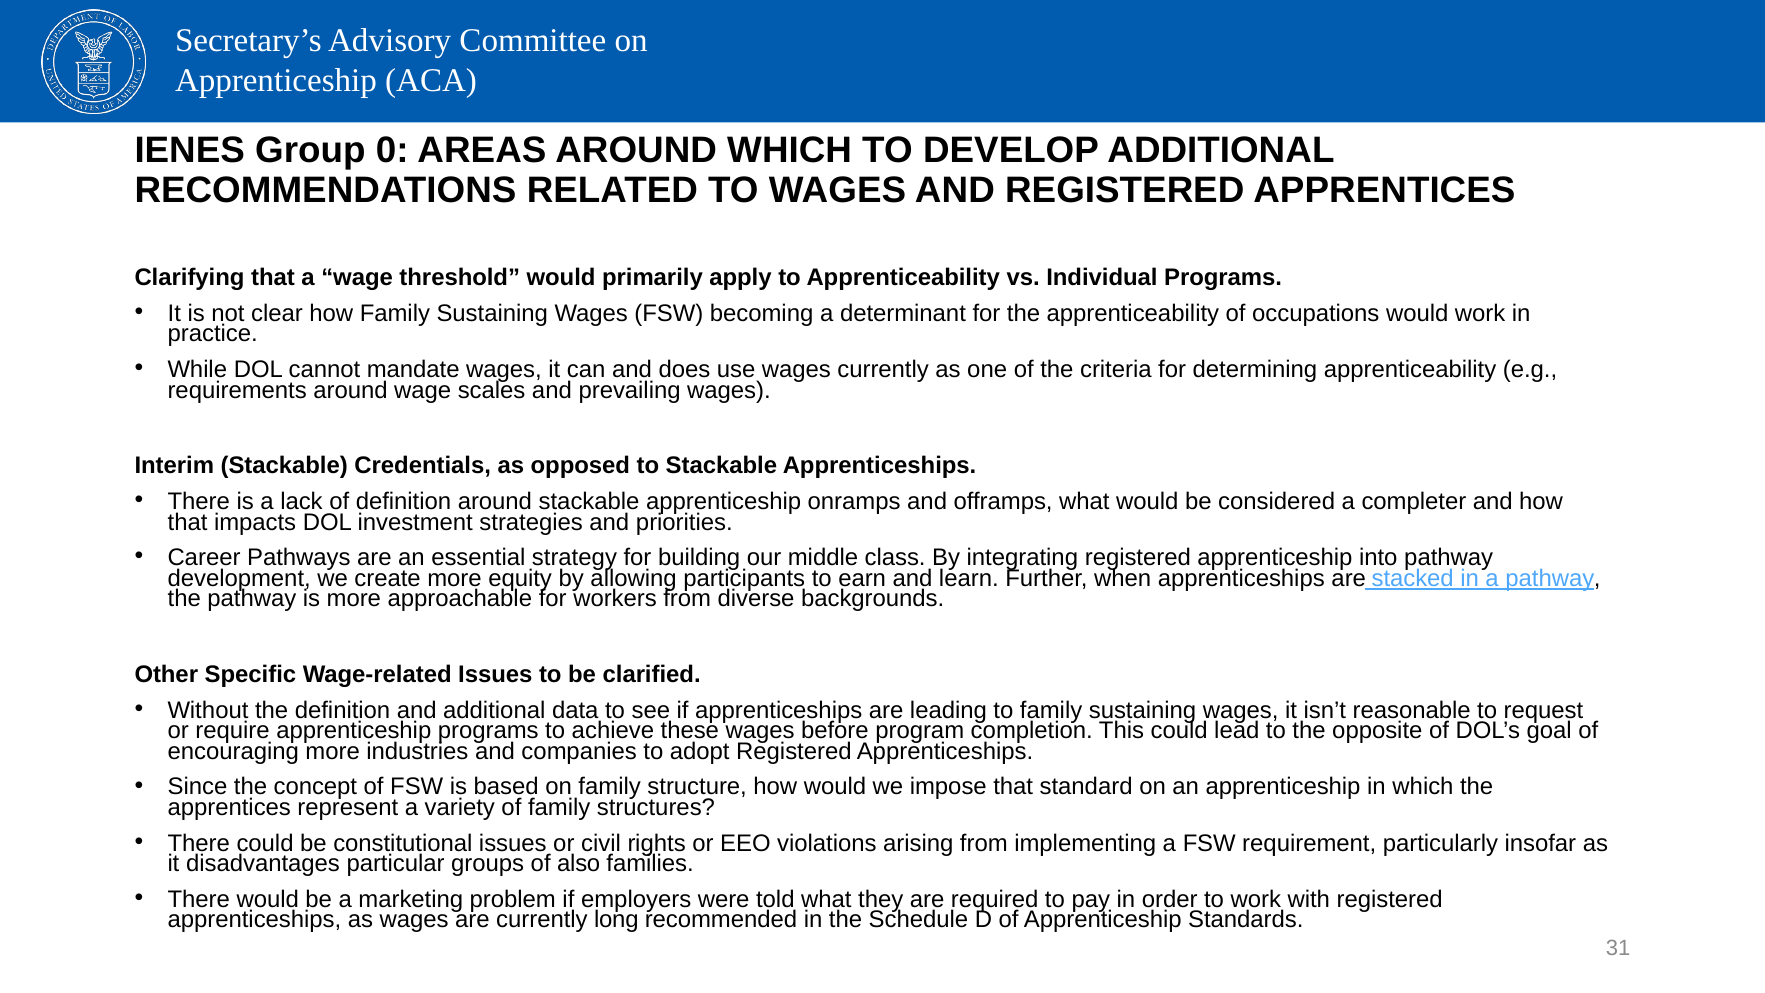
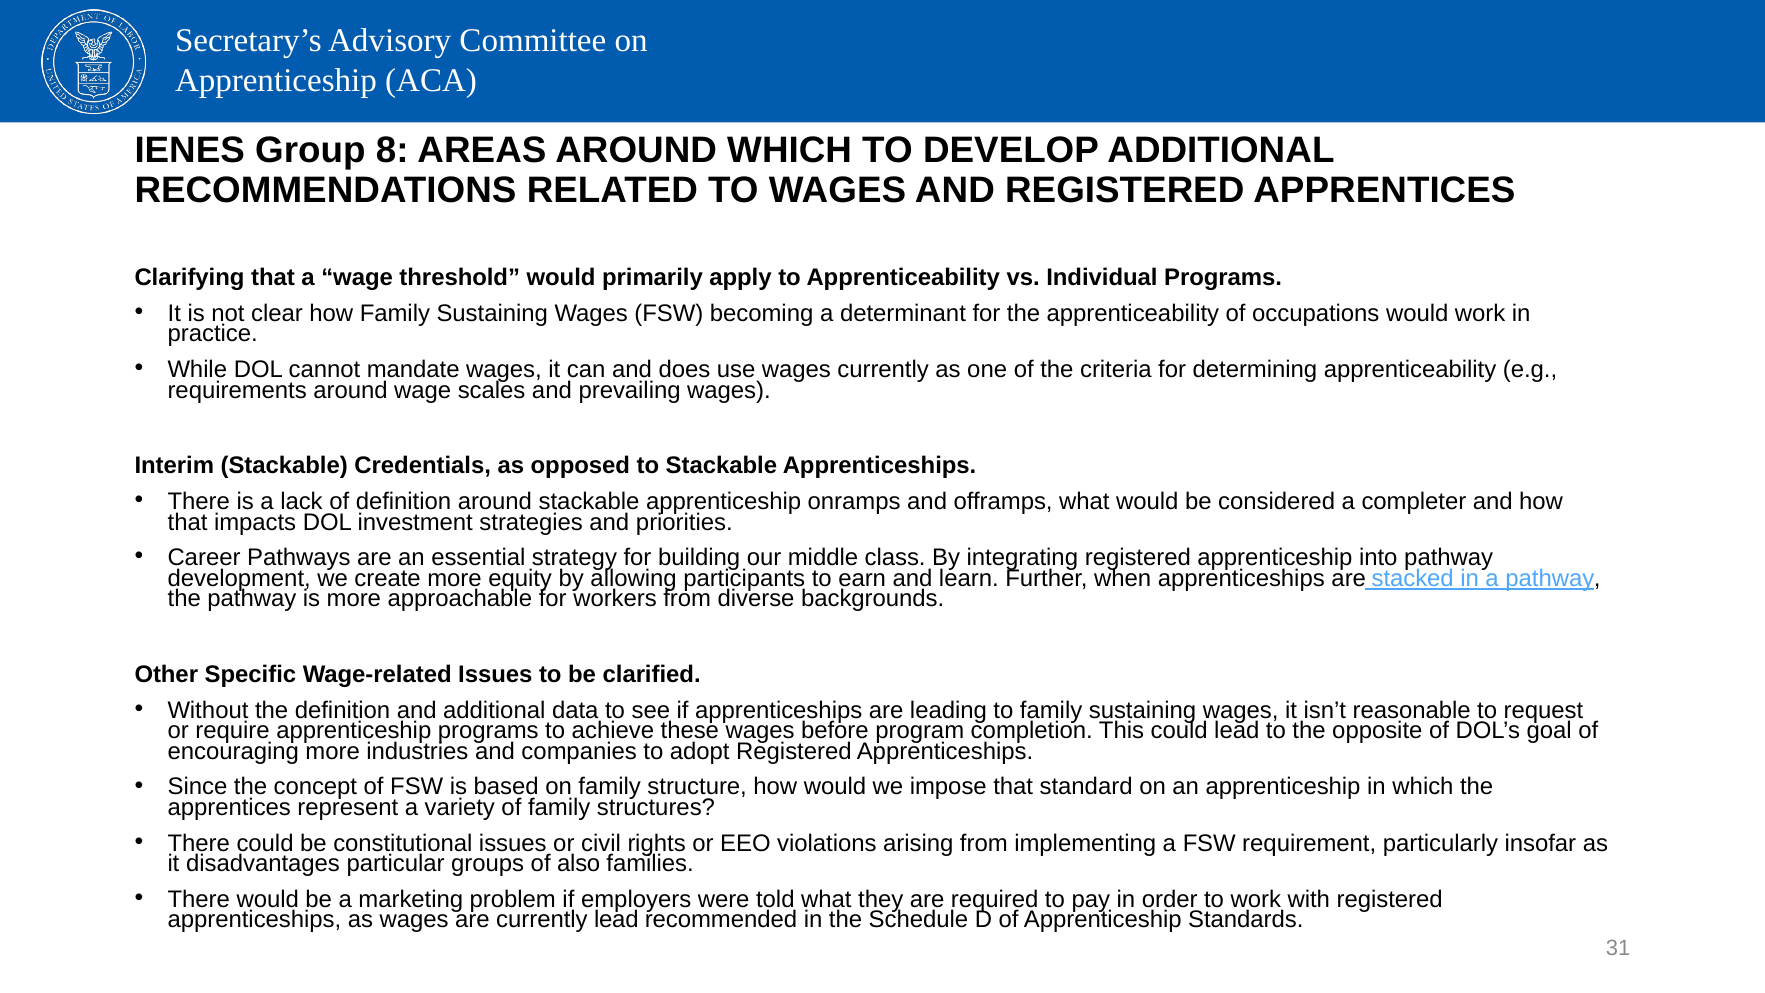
0: 0 -> 8
currently long: long -> lead
